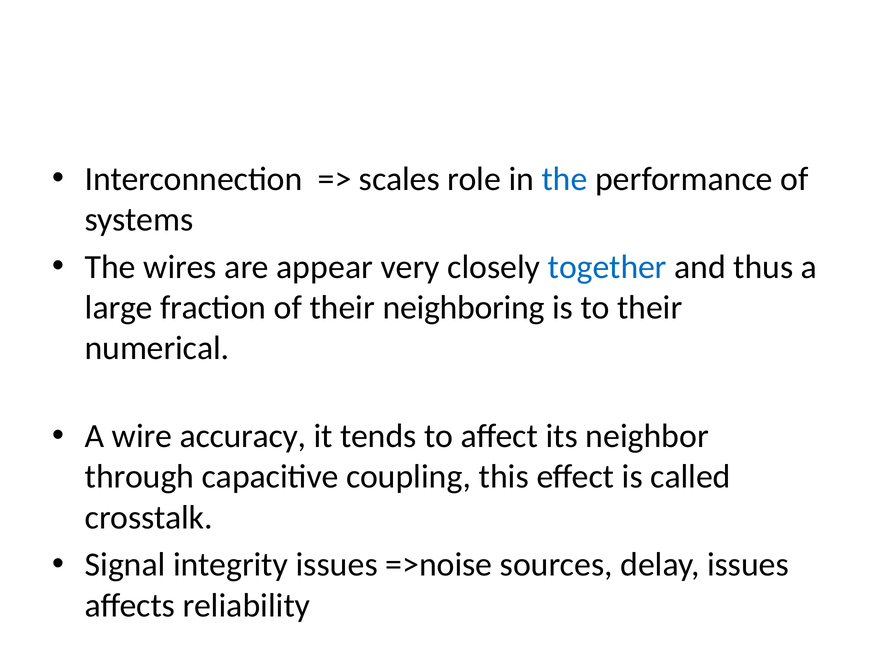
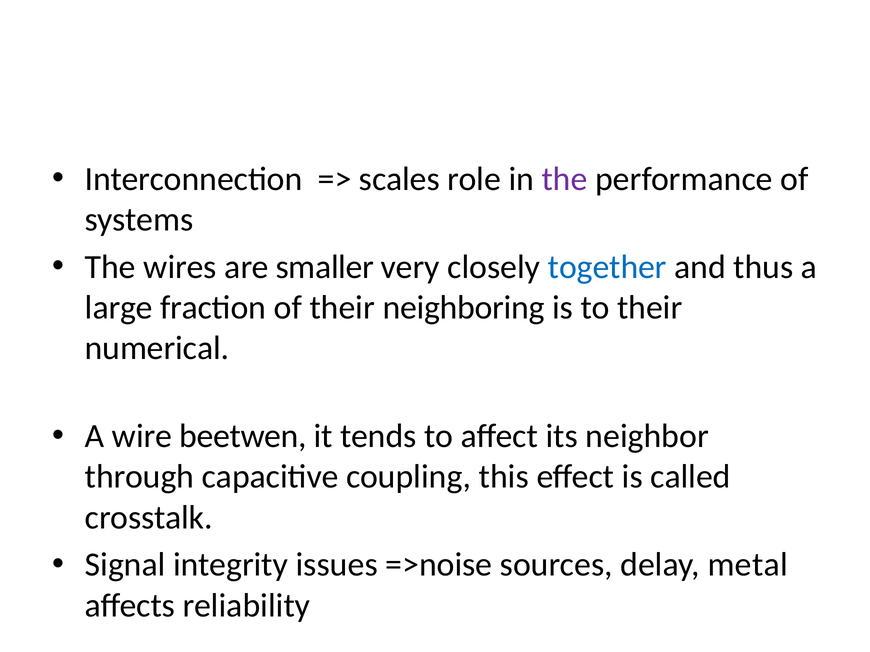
the at (565, 179) colour: blue -> purple
appear: appear -> smaller
accuracy: accuracy -> beetwen
delay issues: issues -> metal
